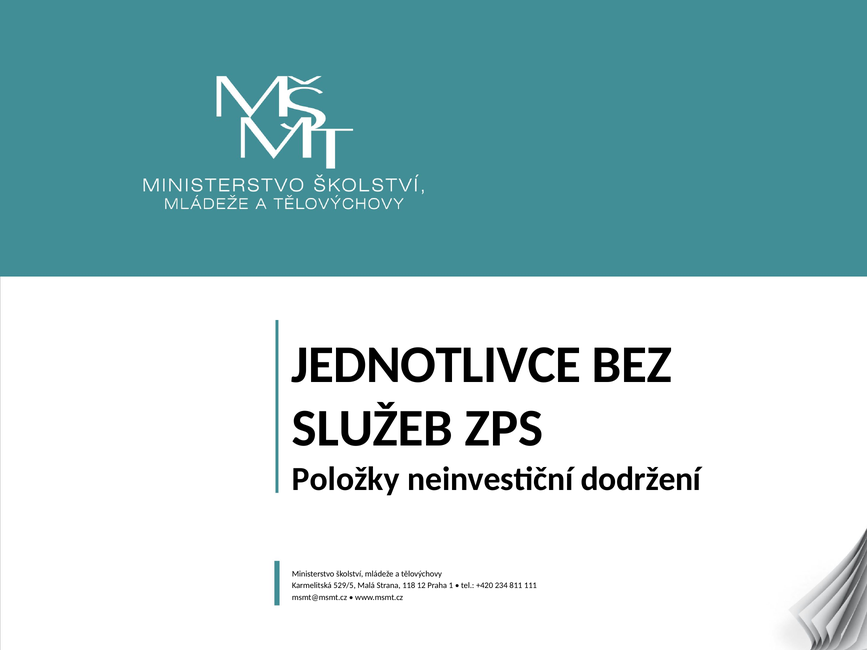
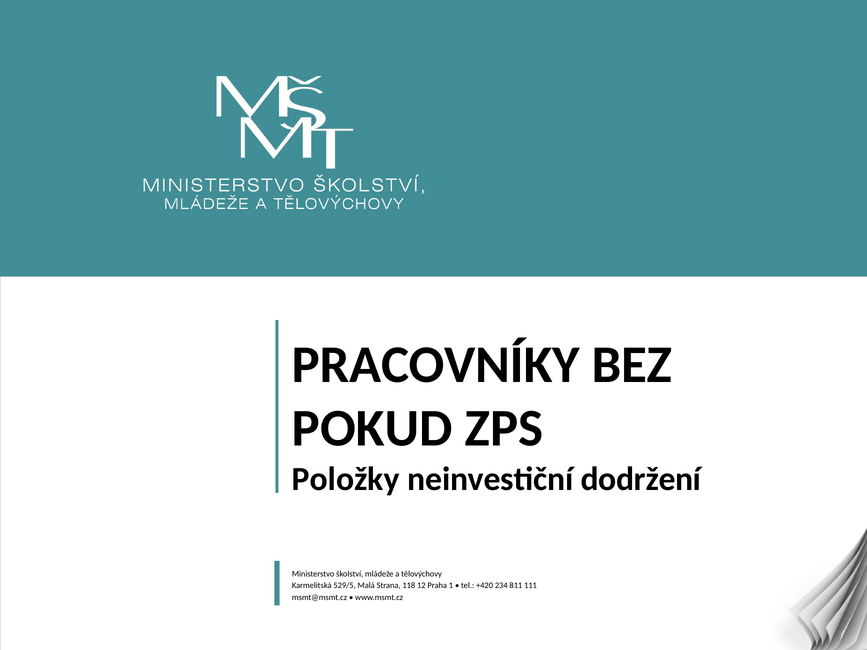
JEDNOTLIVCE: JEDNOTLIVCE -> PRACOVNÍKY
SLUŽEB: SLUŽEB -> POKUD
